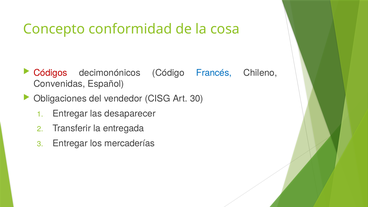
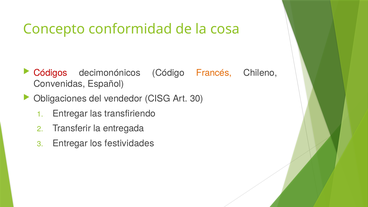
Francés colour: blue -> orange
desaparecer: desaparecer -> transfiriendo
mercaderías: mercaderías -> festividades
